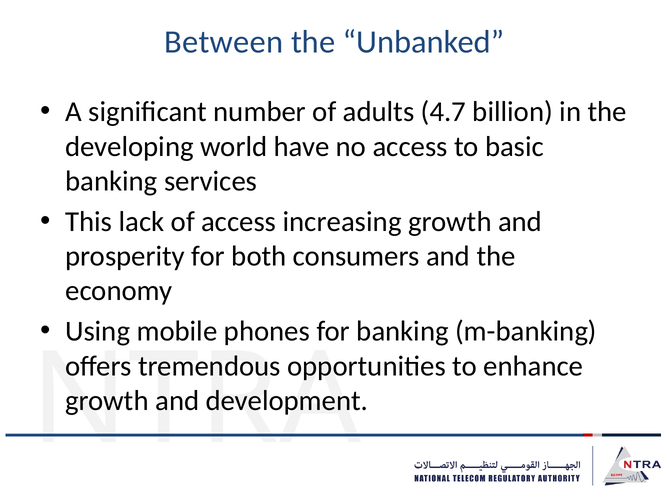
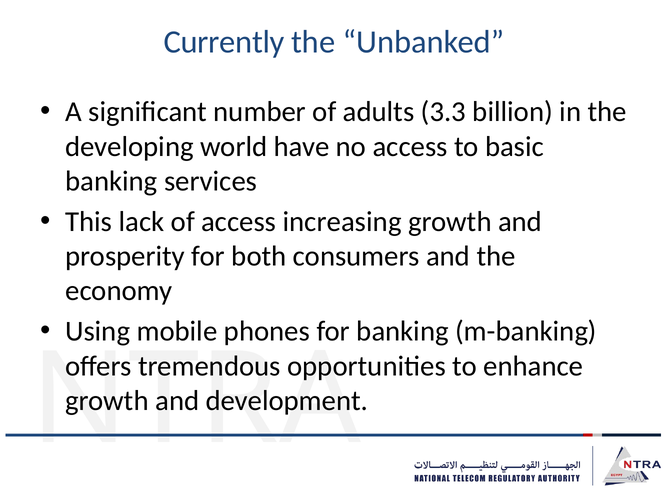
Between: Between -> Currently
4.7: 4.7 -> 3.3
